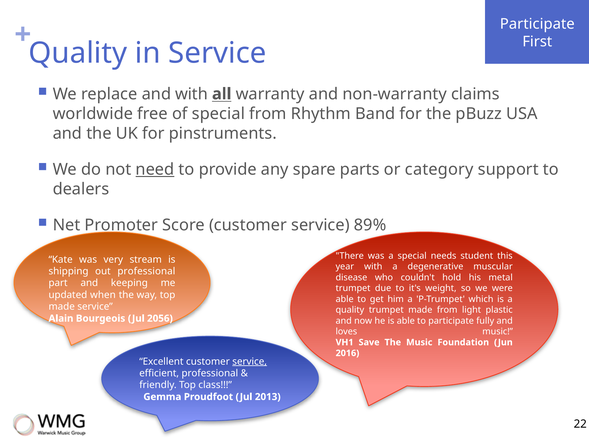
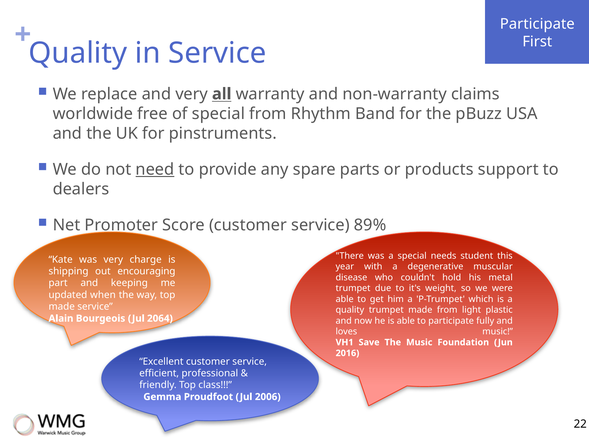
and with: with -> very
category: category -> products
stream: stream -> charge
out professional: professional -> encouraging
2056: 2056 -> 2064
service at (250, 361) underline: present -> none
2013: 2013 -> 2006
